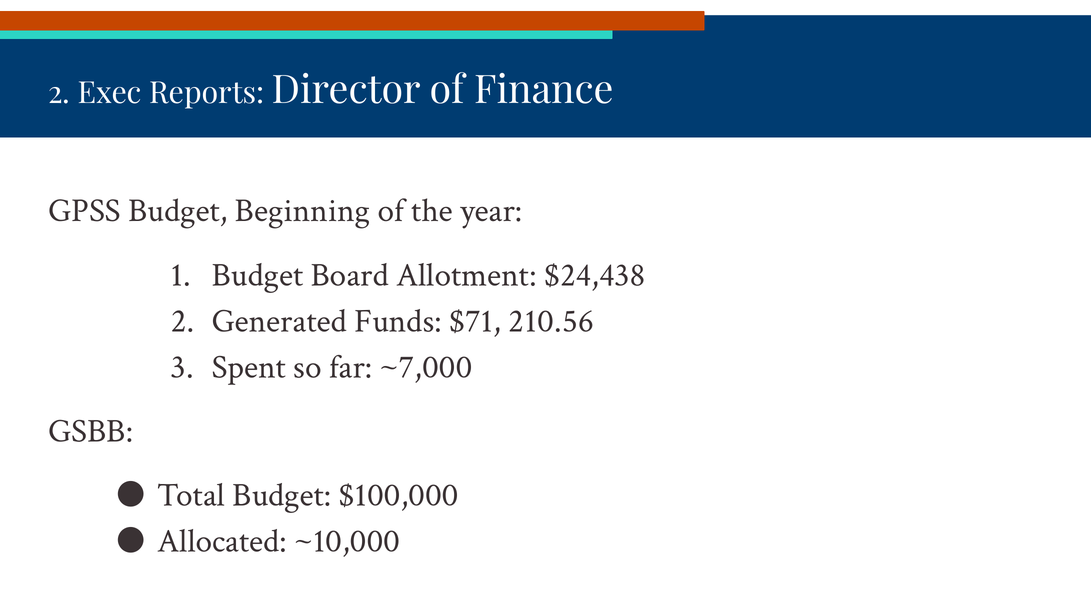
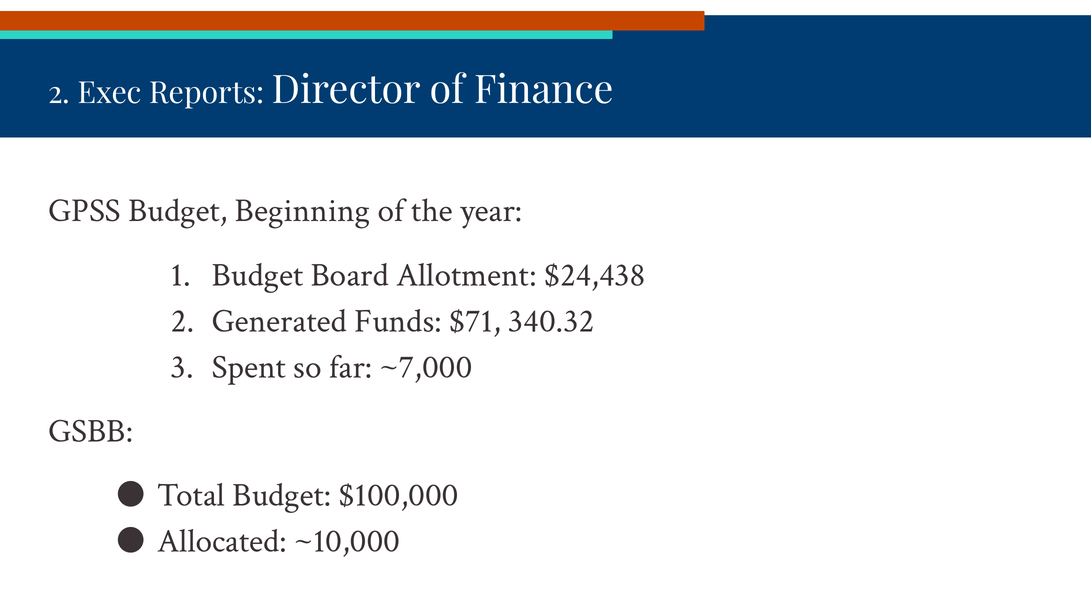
210.56: 210.56 -> 340.32
